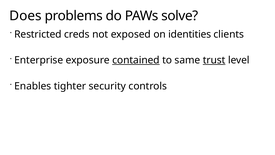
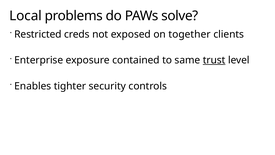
Does: Does -> Local
identities: identities -> together
contained underline: present -> none
